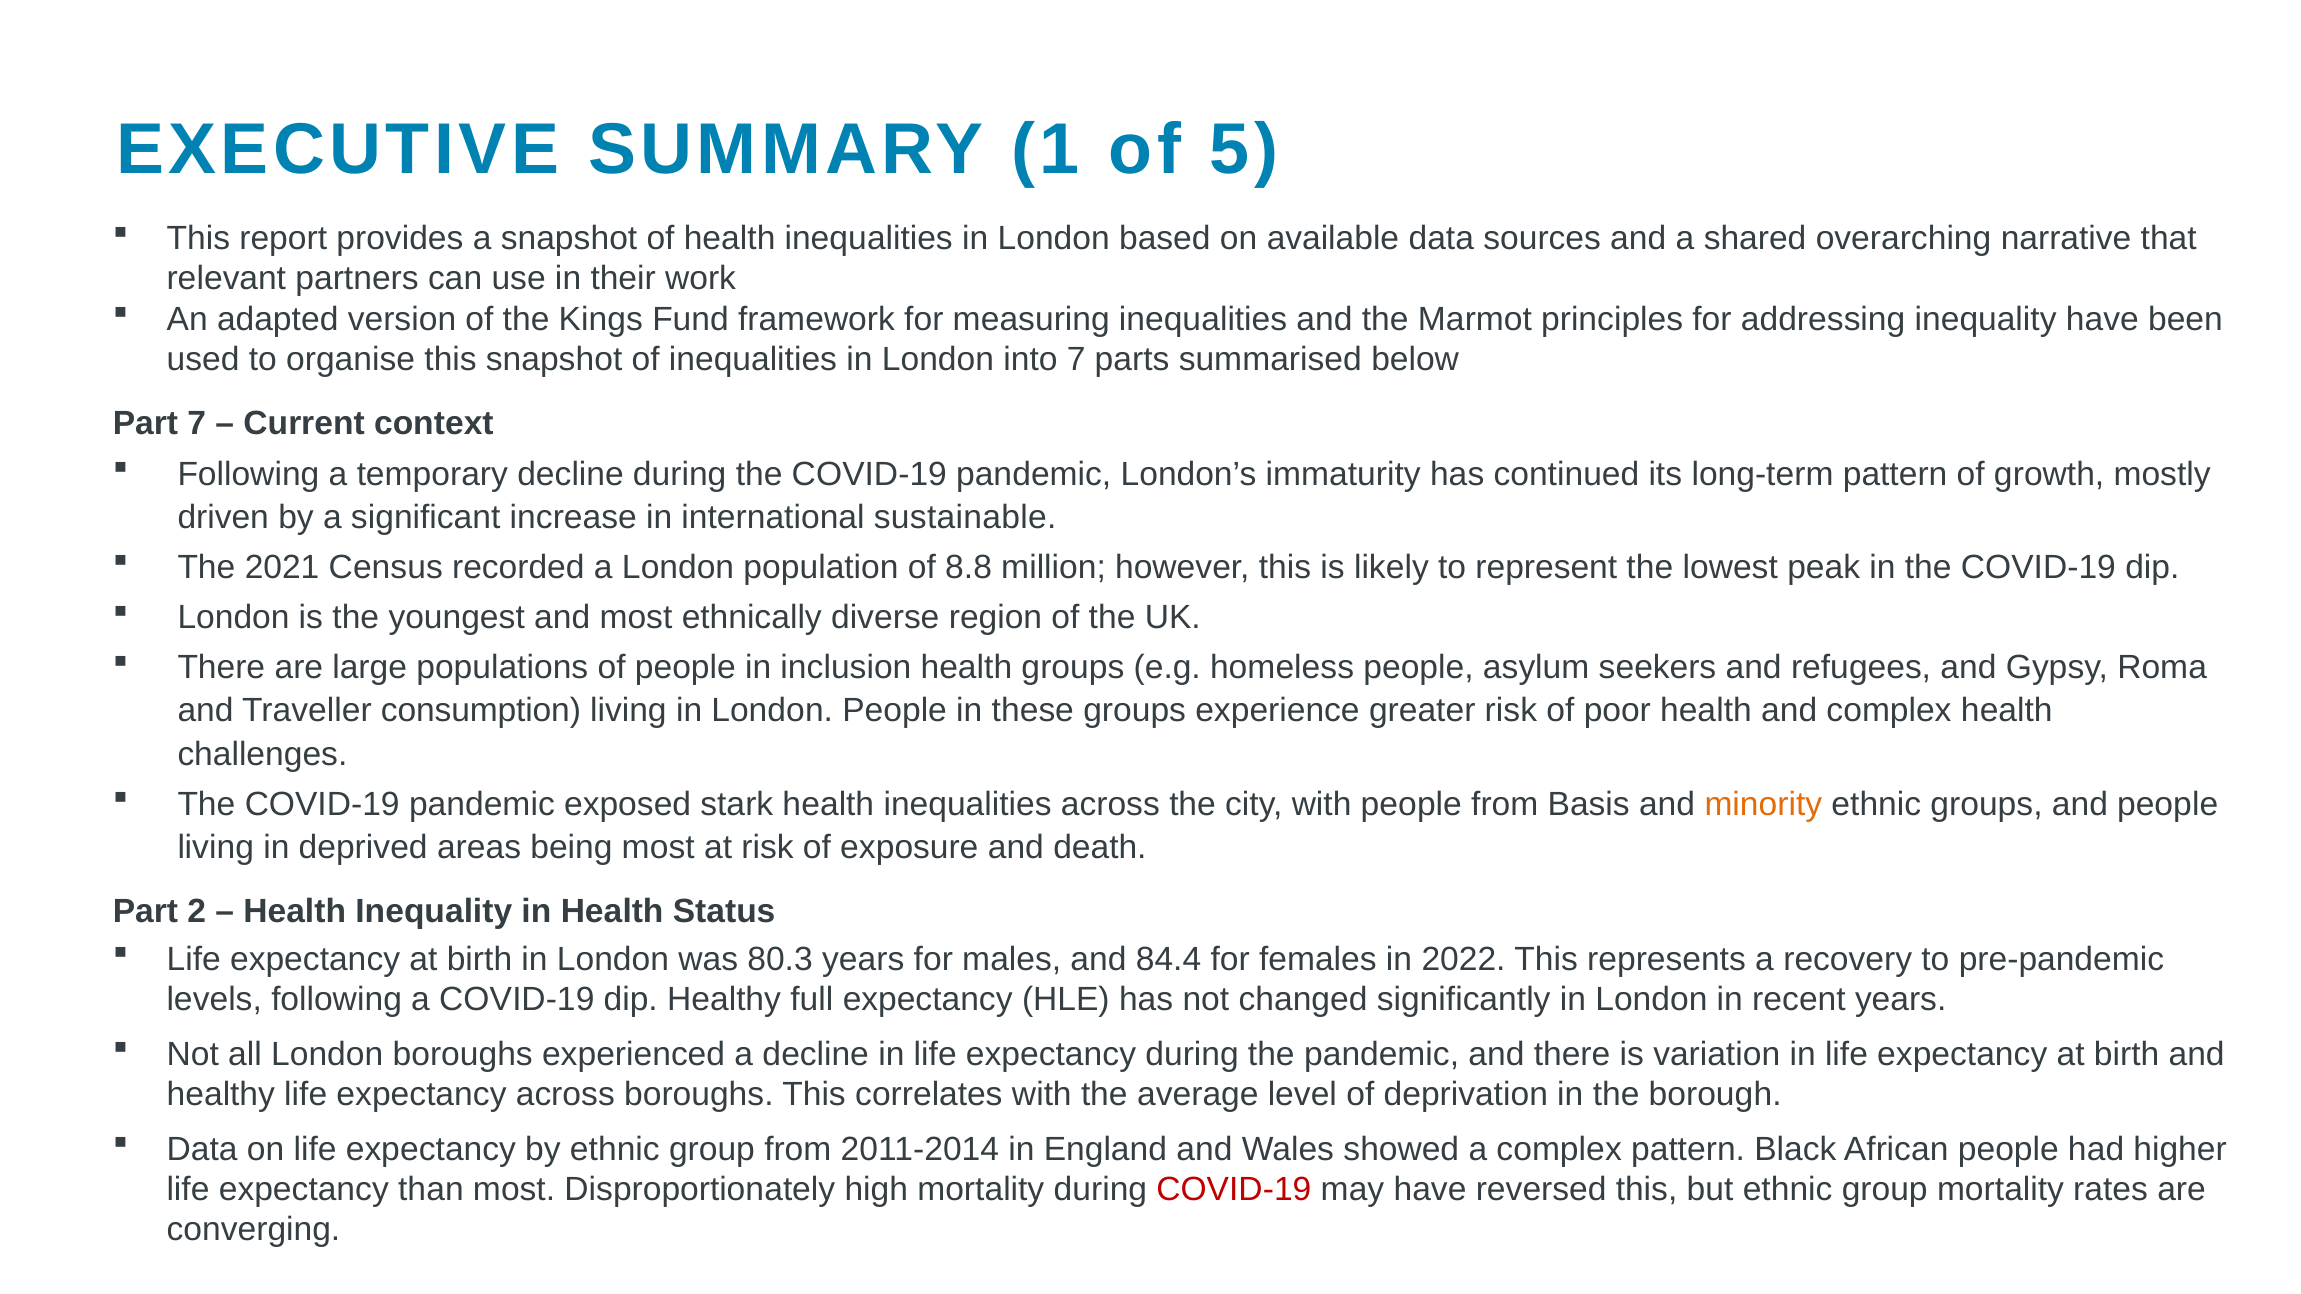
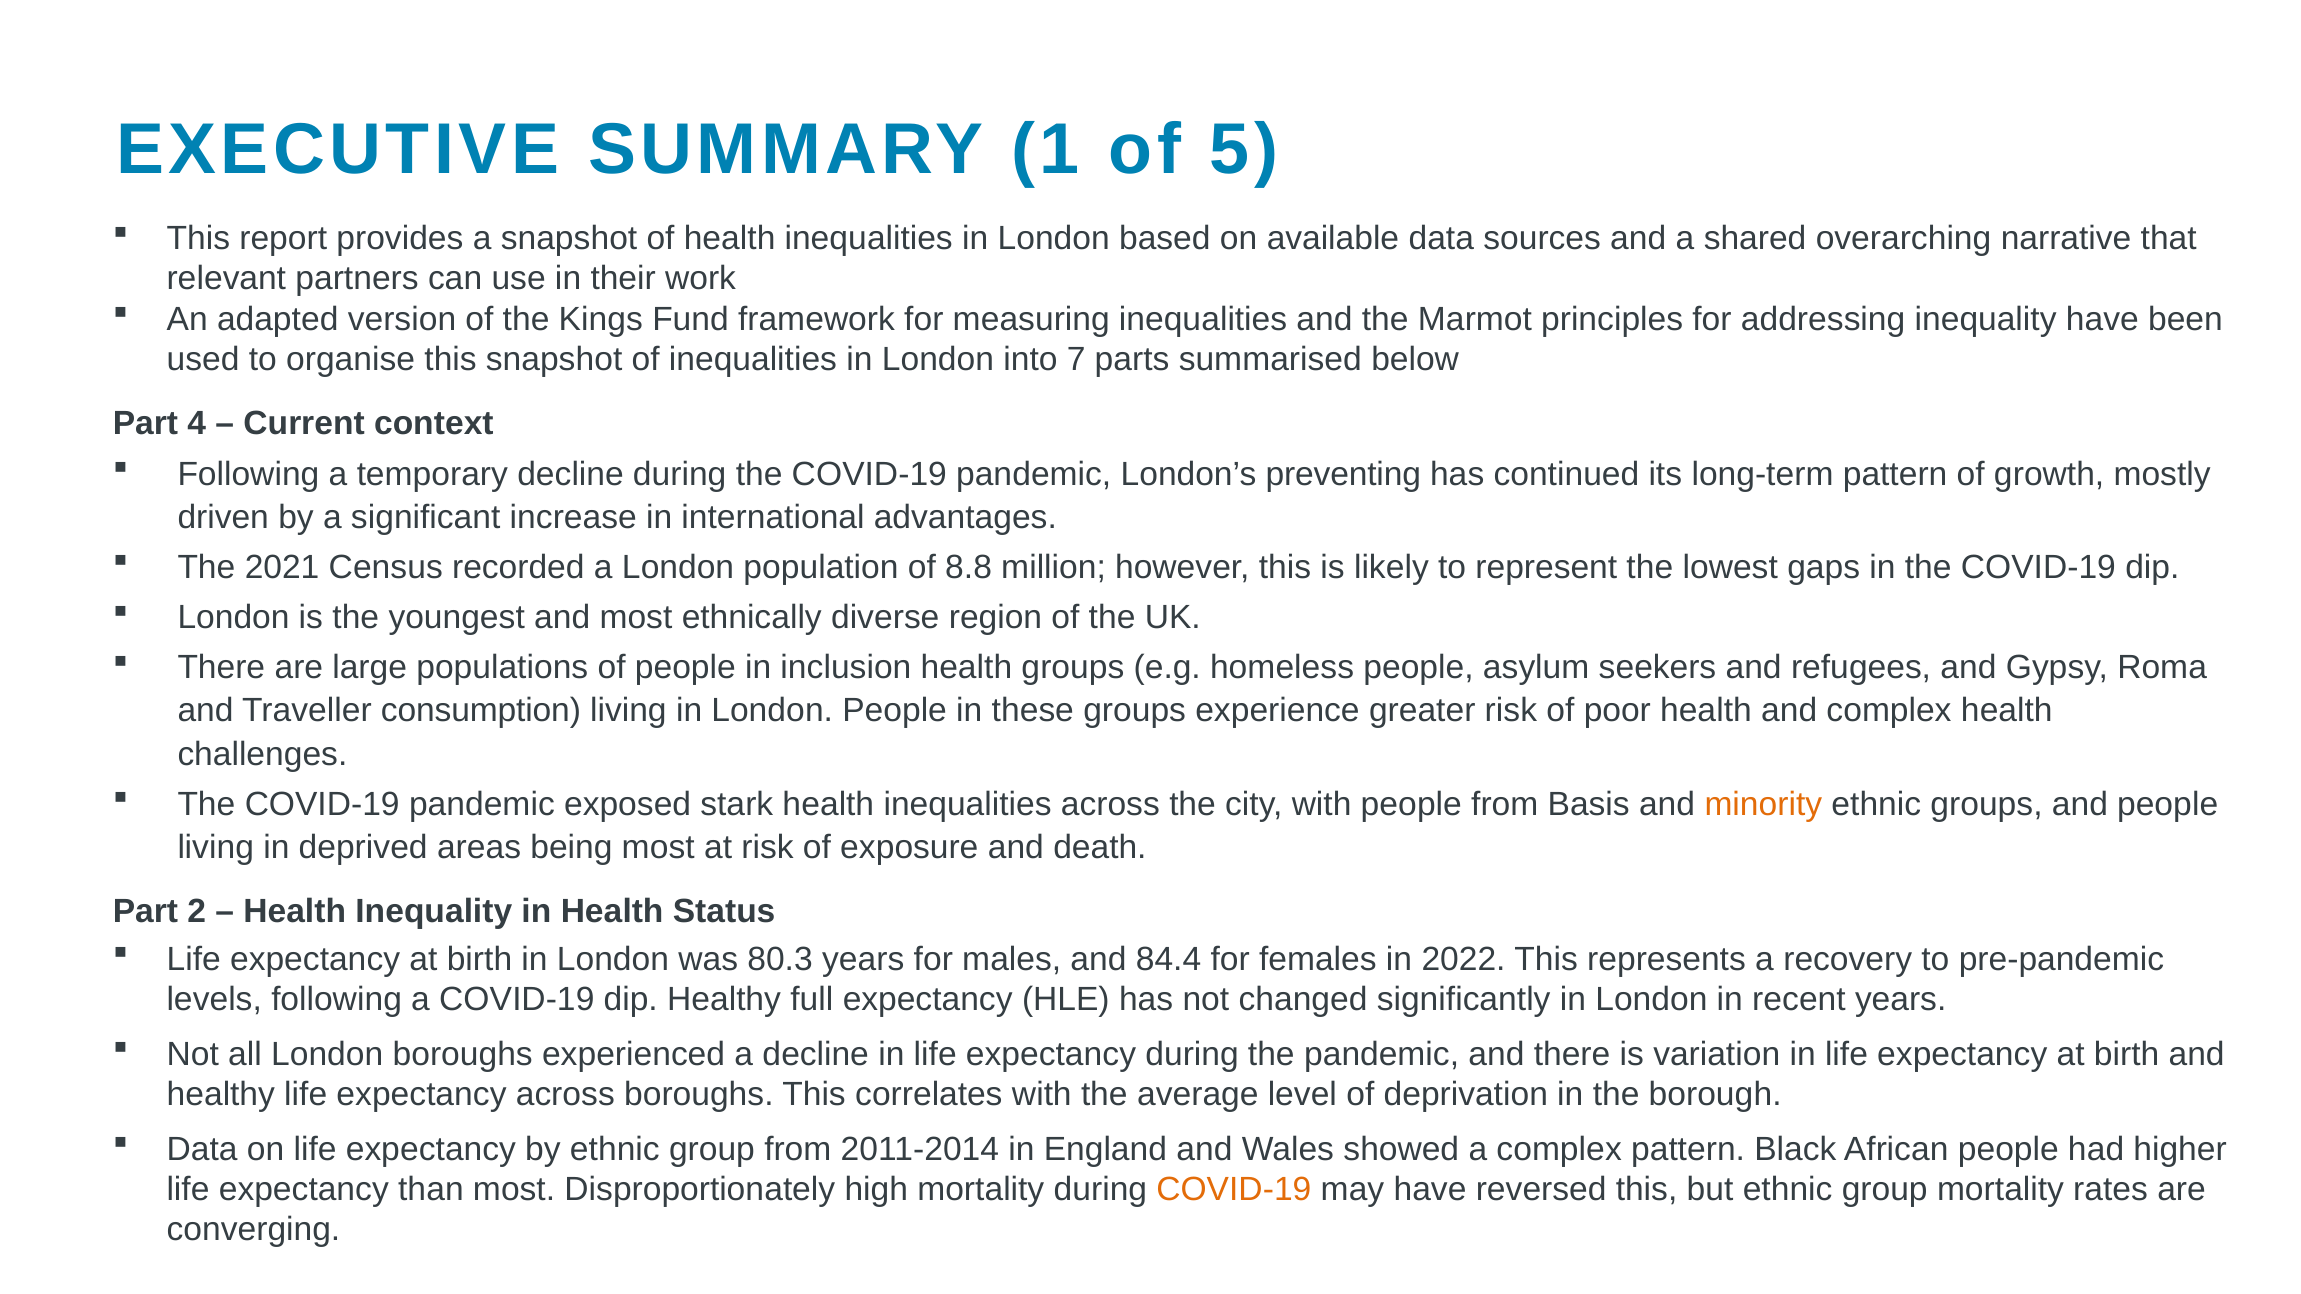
Part 7: 7 -> 4
immaturity: immaturity -> preventing
sustainable: sustainable -> advantages
peak: peak -> gaps
COVID-19 at (1234, 1190) colour: red -> orange
